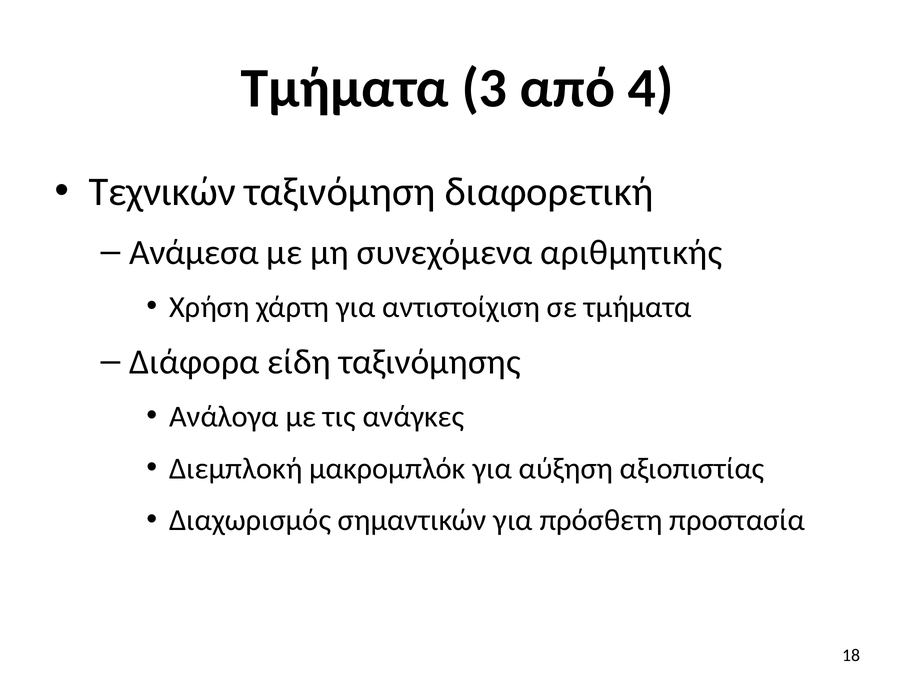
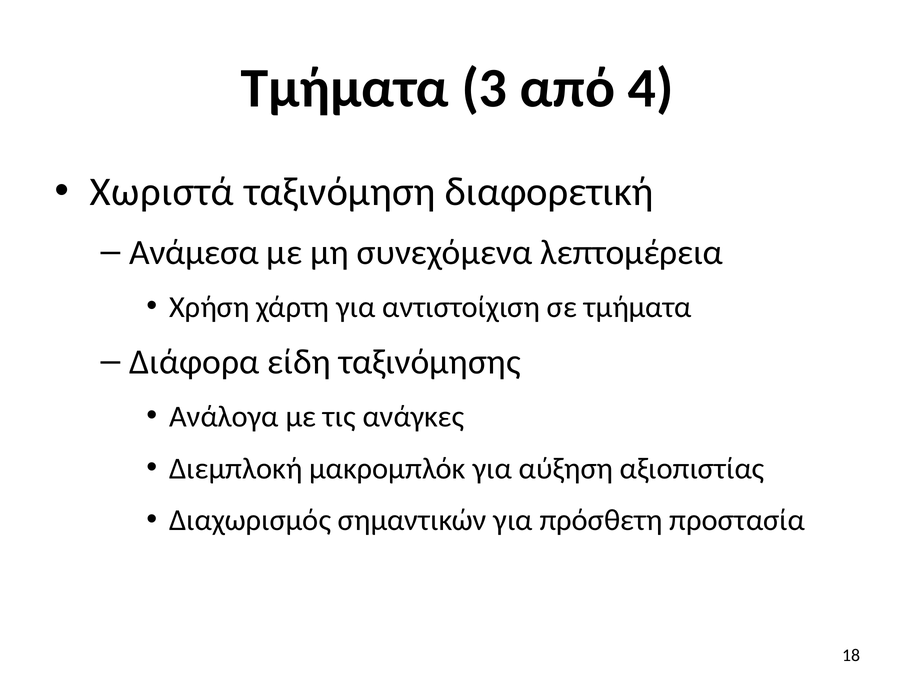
Τεχνικών: Τεχνικών -> Χωριστά
αριθμητικής: αριθμητικής -> λεπτομέρεια
